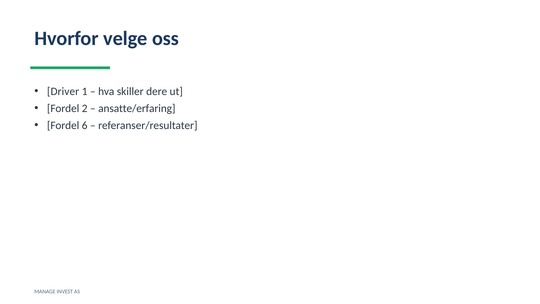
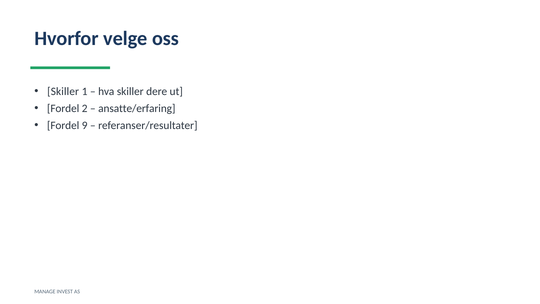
Driver at (63, 91): Driver -> Skiller
6: 6 -> 9
